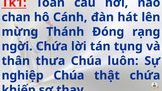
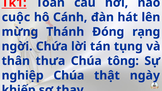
chan: chan -> cuộc
luôn: luôn -> tông
thật chứa: chứa -> ngày
